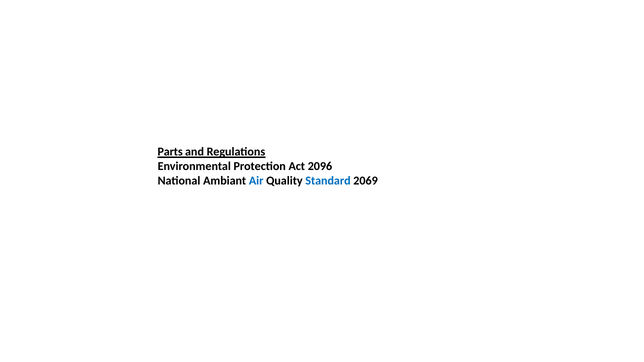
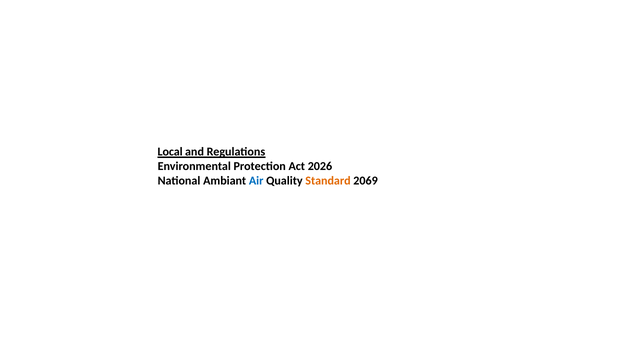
Parts: Parts -> Local
2096: 2096 -> 2026
Standard colour: blue -> orange
